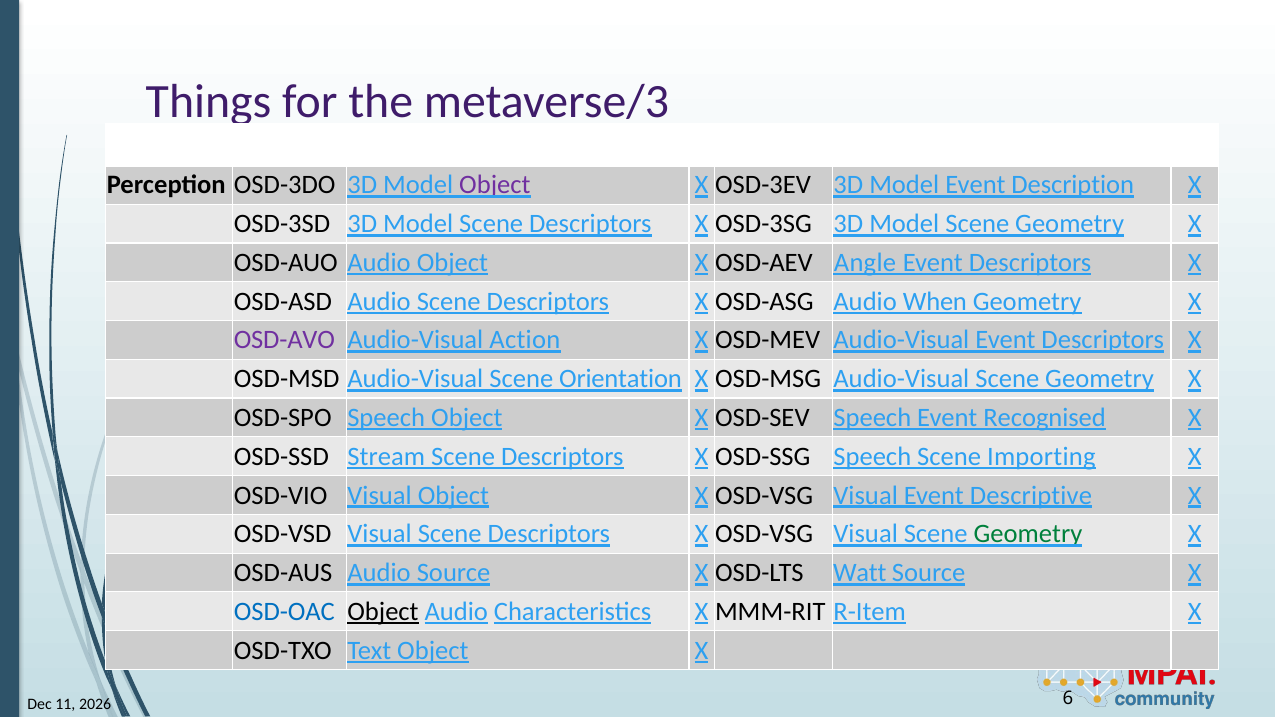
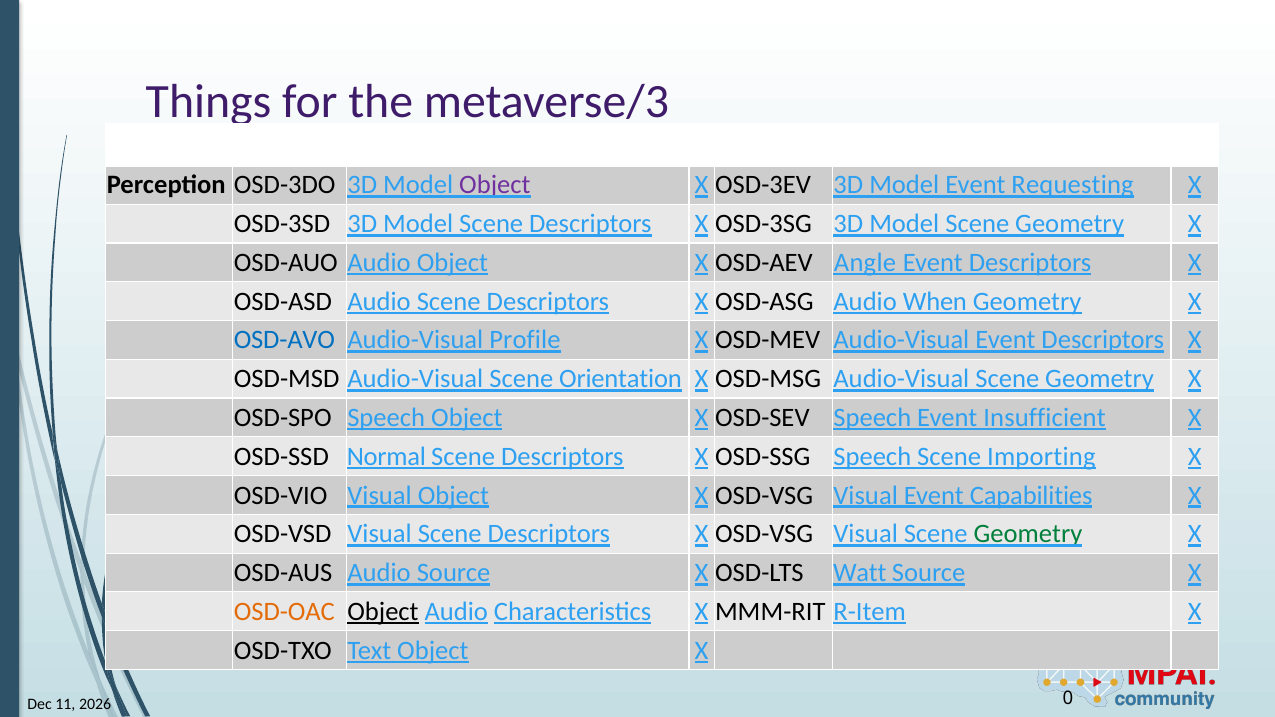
Description: Description -> Requesting
OSD-AVO colour: purple -> blue
Action: Action -> Profile
Recognised: Recognised -> Insufficient
Stream: Stream -> Normal
Descriptive: Descriptive -> Capabilities
OSD-OAC colour: blue -> orange
6: 6 -> 0
